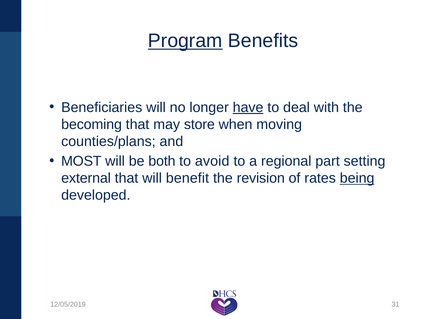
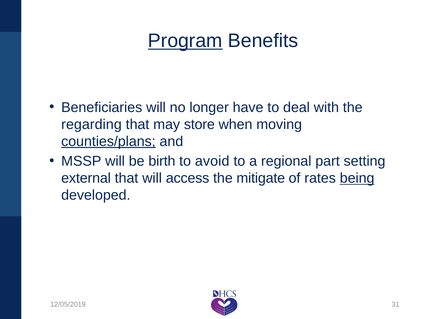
have underline: present -> none
becoming: becoming -> regarding
counties/plans underline: none -> present
MOST: MOST -> MSSP
both: both -> birth
benefit: benefit -> access
revision: revision -> mitigate
